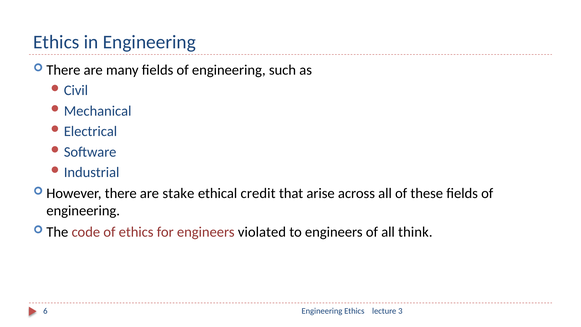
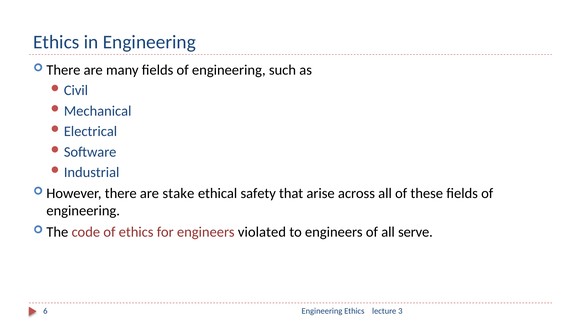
credit: credit -> safety
think: think -> serve
